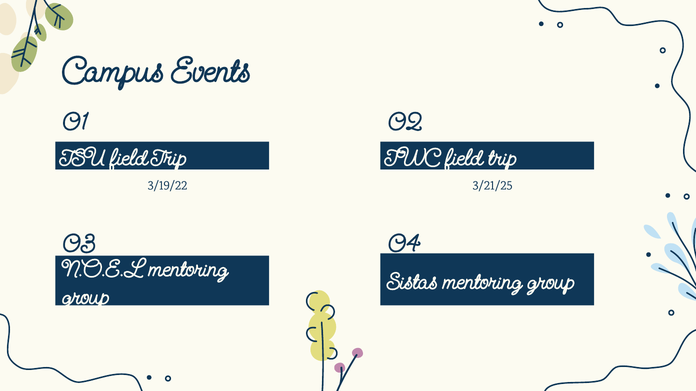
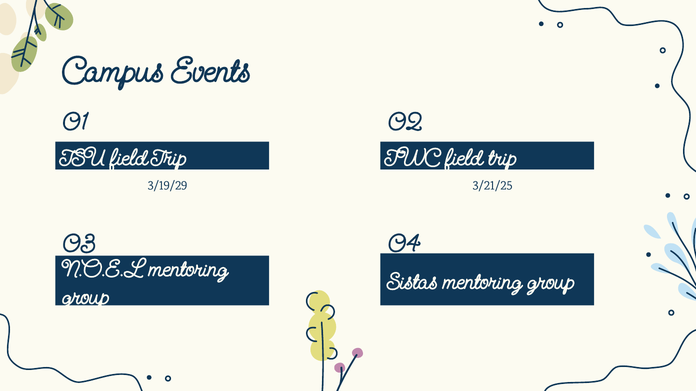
3/19/22: 3/19/22 -> 3/19/29
